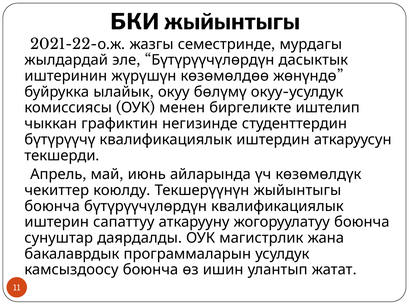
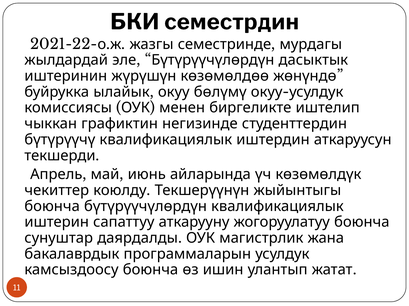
БКИ жыйынтыгы: жыйынтыгы -> семестрдин
